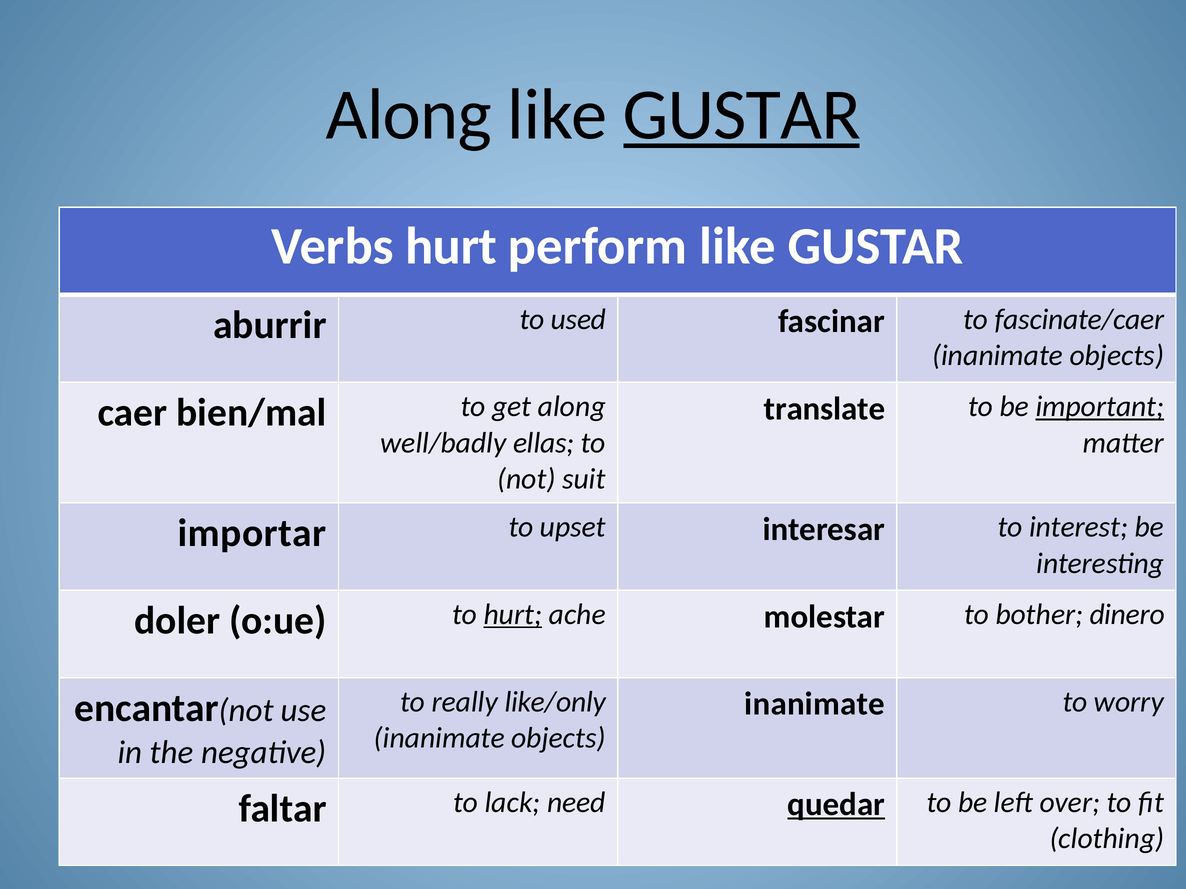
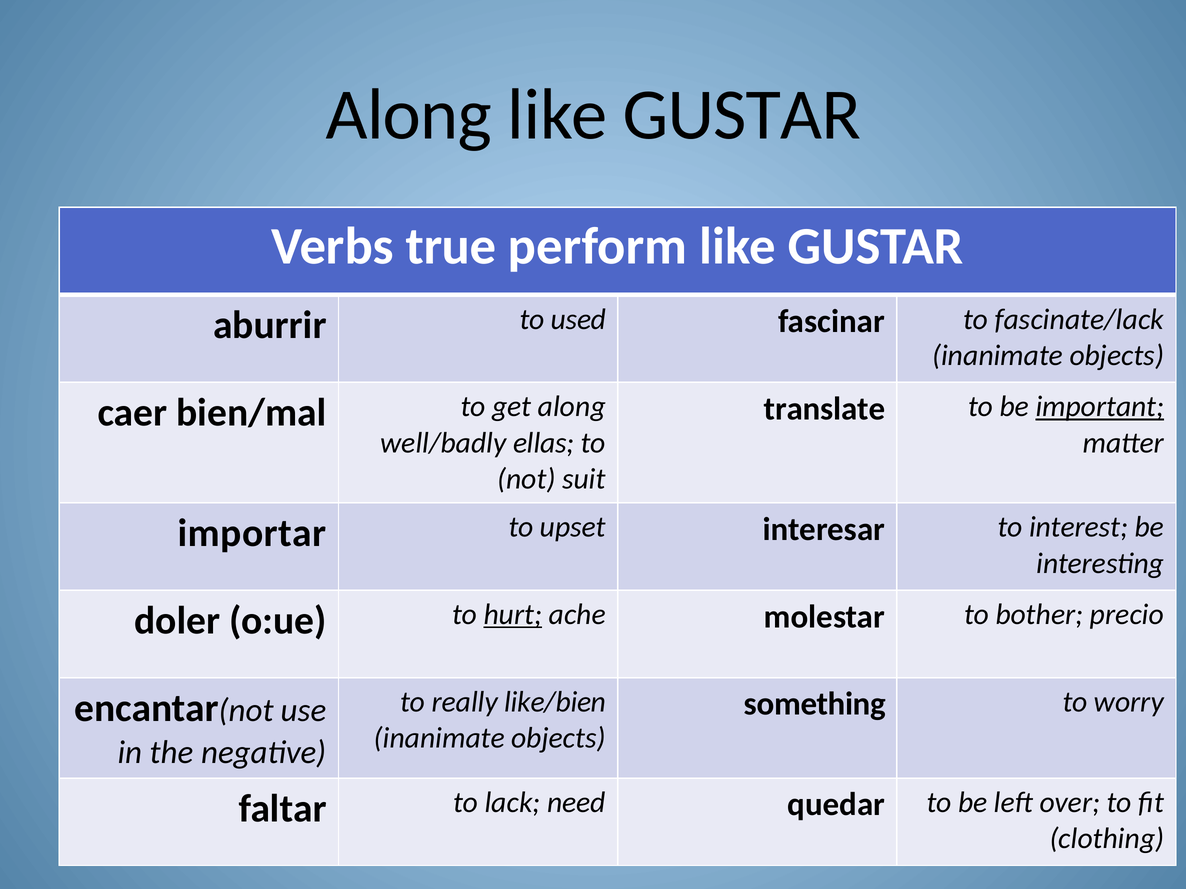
GUSTAR at (742, 115) underline: present -> none
Verbs hurt: hurt -> true
fascinate/caer: fascinate/caer -> fascinate/lack
dinero: dinero -> precio
like/only: like/only -> like/bien
inanimate at (815, 705): inanimate -> something
quedar underline: present -> none
